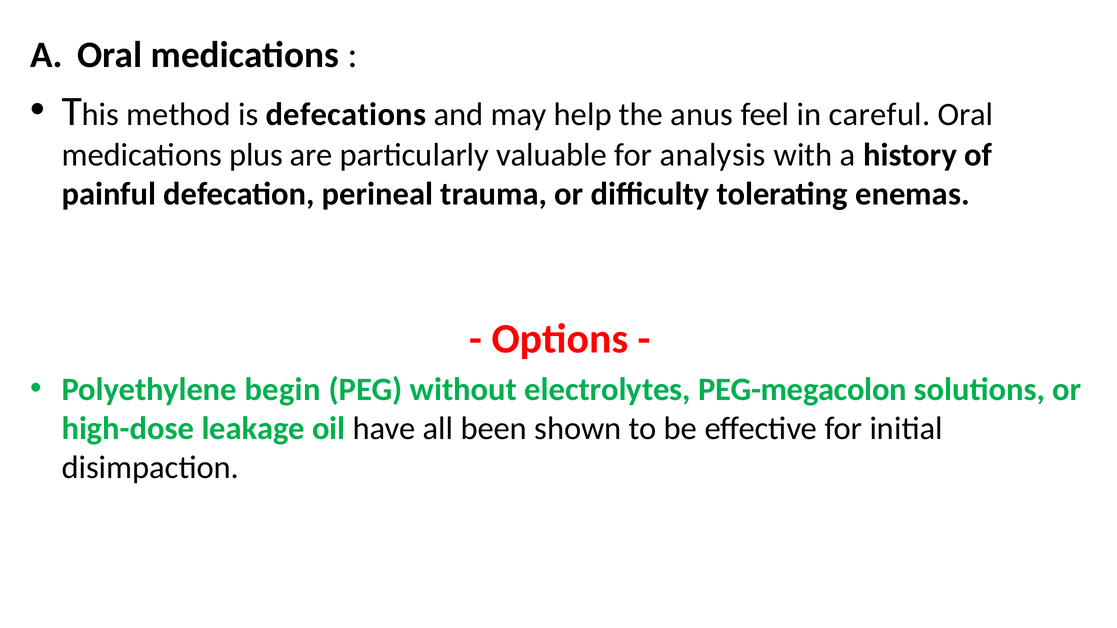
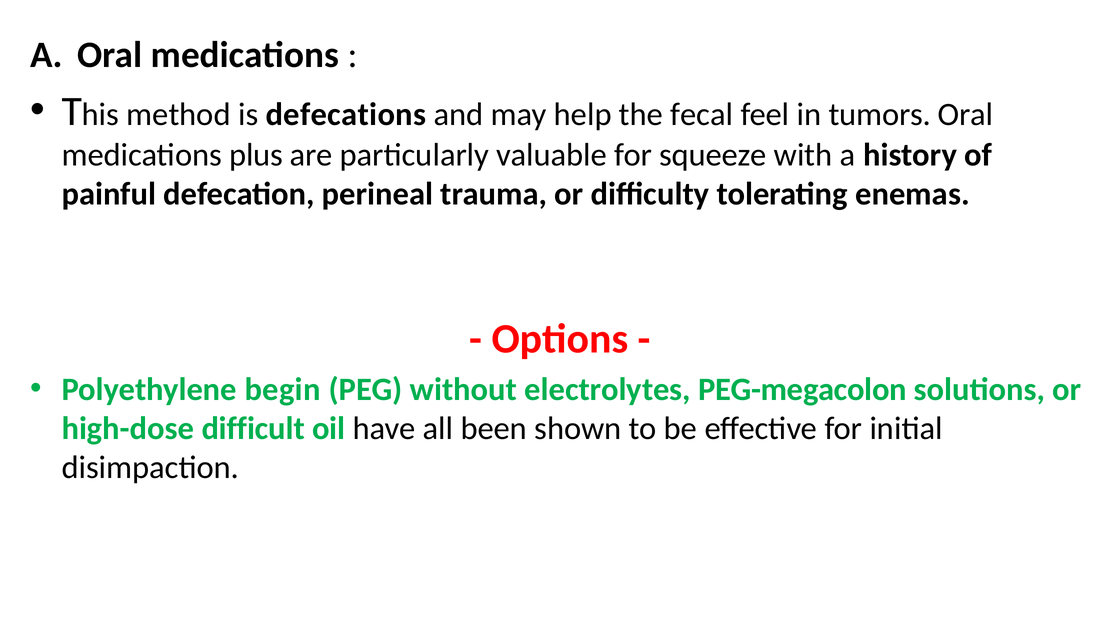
anus: anus -> fecal
careful: careful -> tumors
analysis: analysis -> squeeze
leakage: leakage -> difficult
